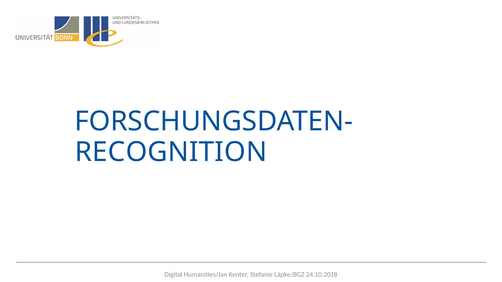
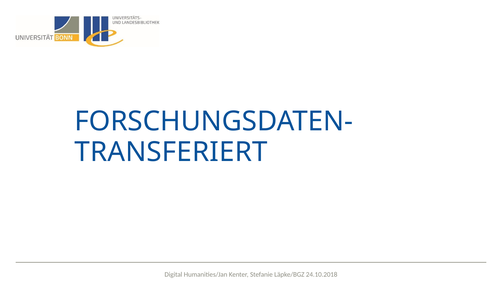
RECOGNITION: RECOGNITION -> TRANSFERIERT
